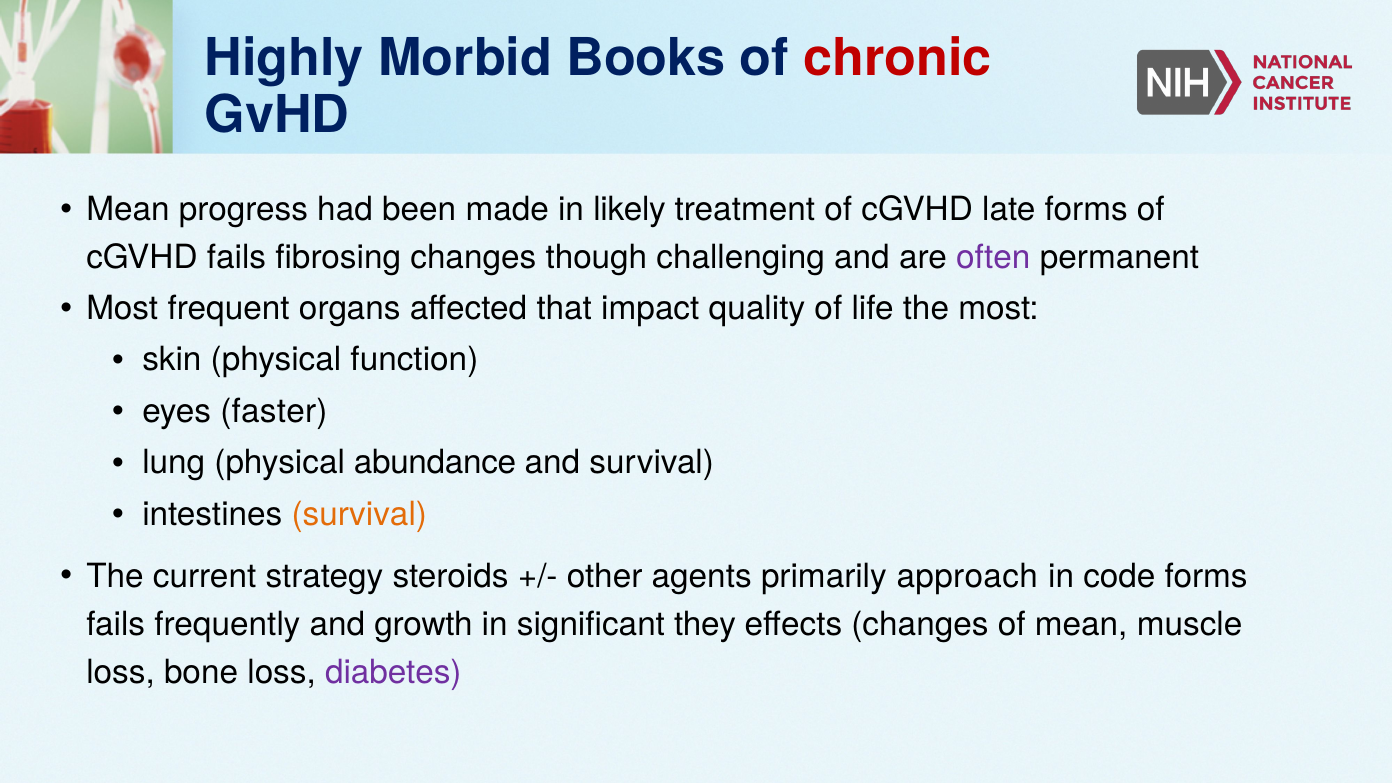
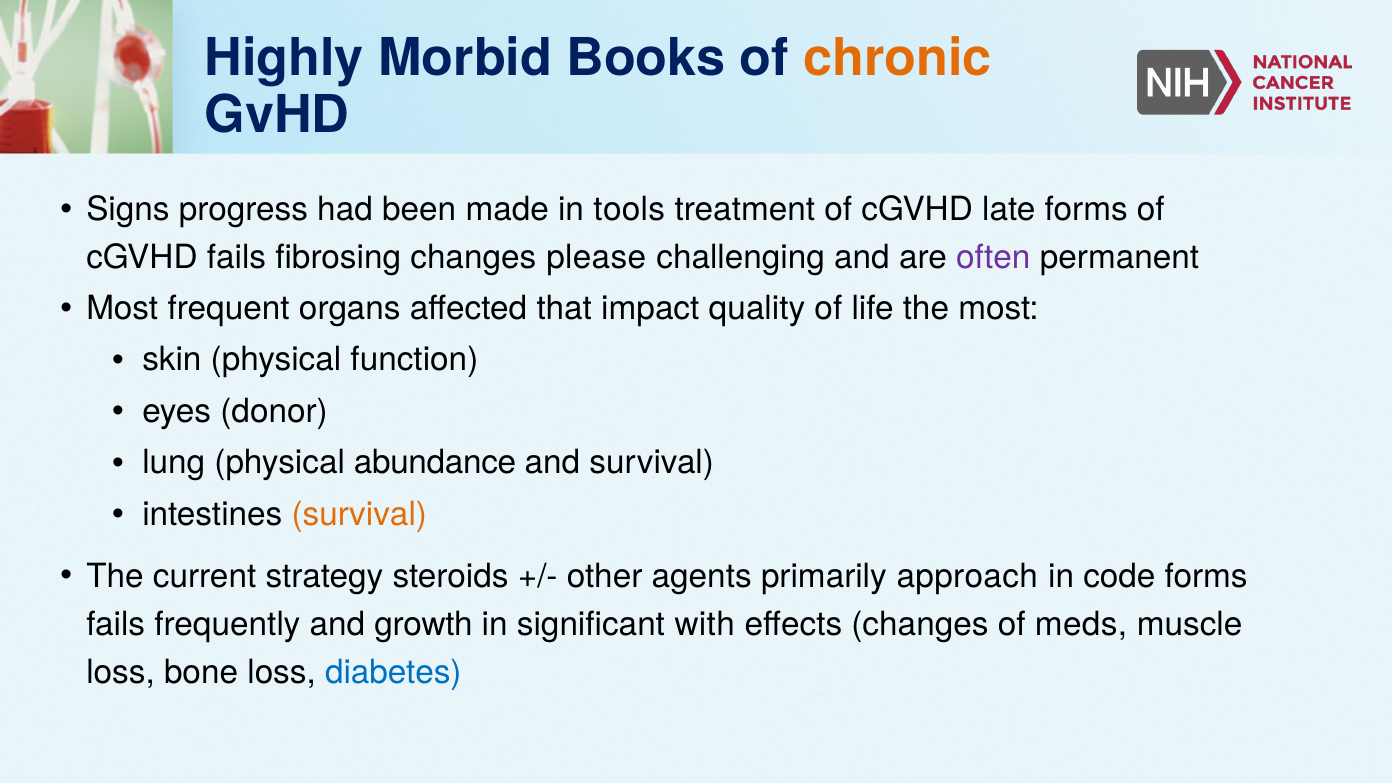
chronic colour: red -> orange
Mean at (128, 210): Mean -> Signs
likely: likely -> tools
though: though -> please
faster: faster -> donor
they: they -> with
of mean: mean -> meds
diabetes colour: purple -> blue
